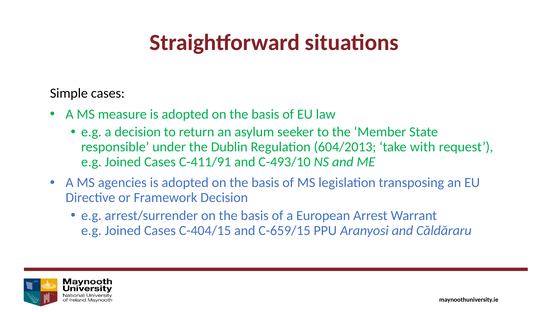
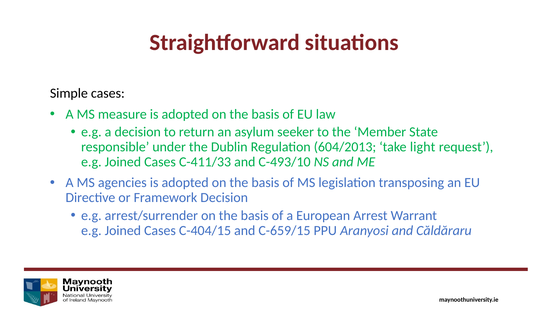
with: with -> light
C-411/91: C-411/91 -> C-411/33
